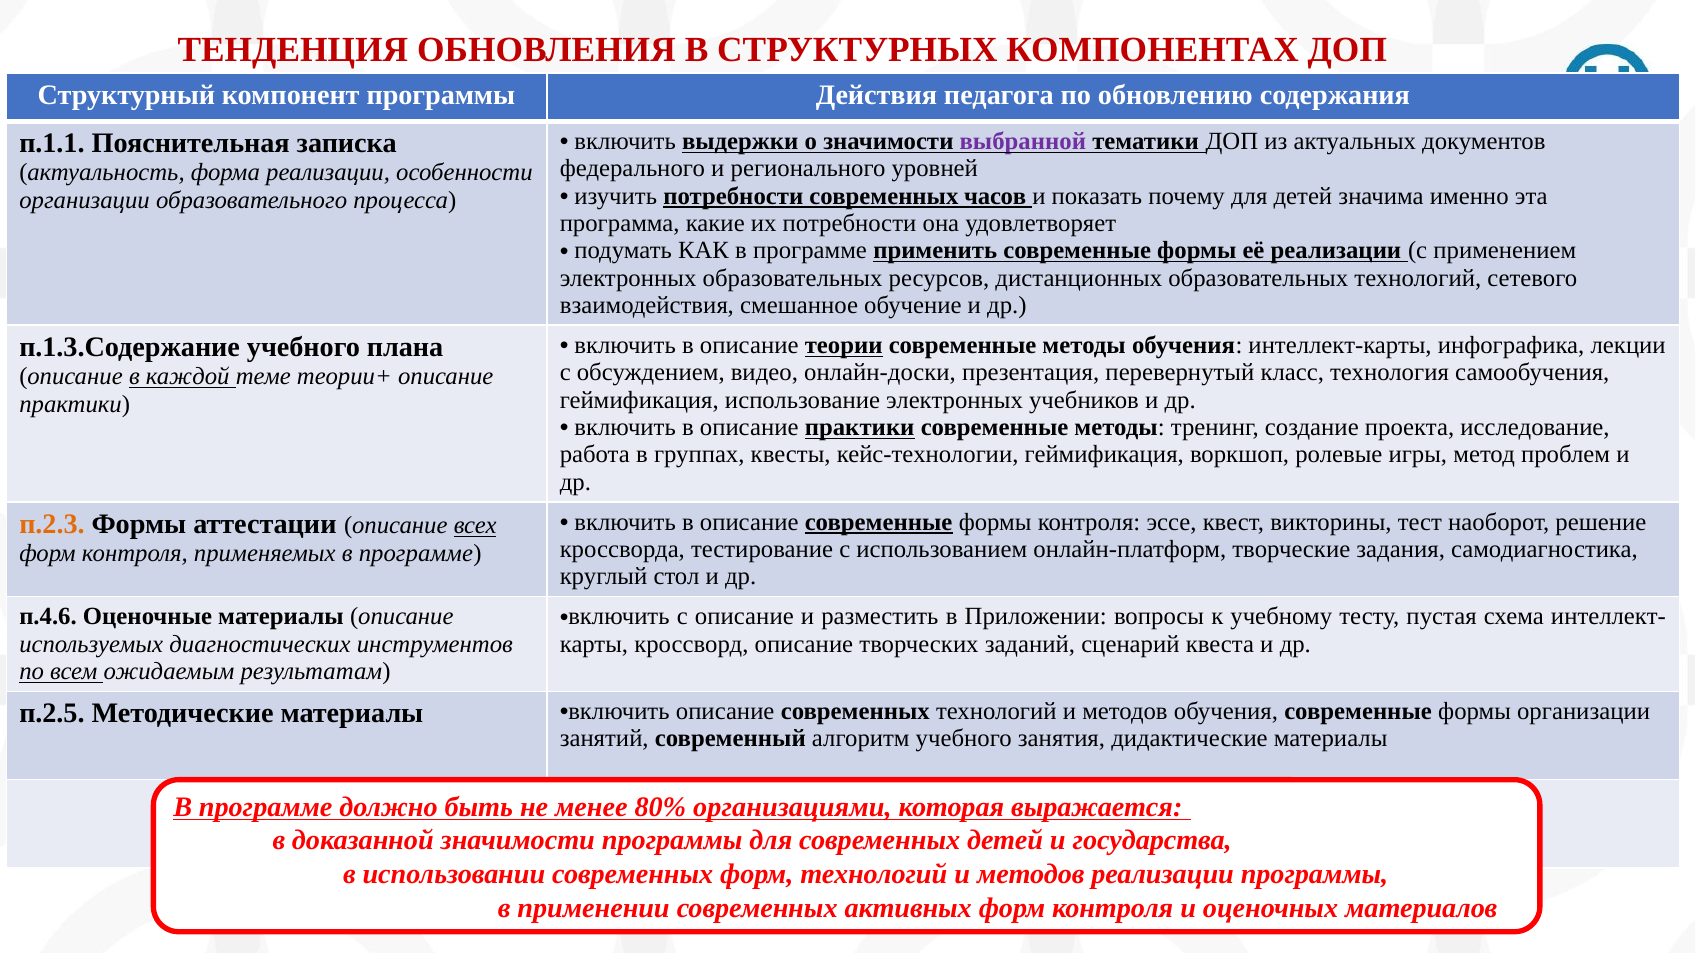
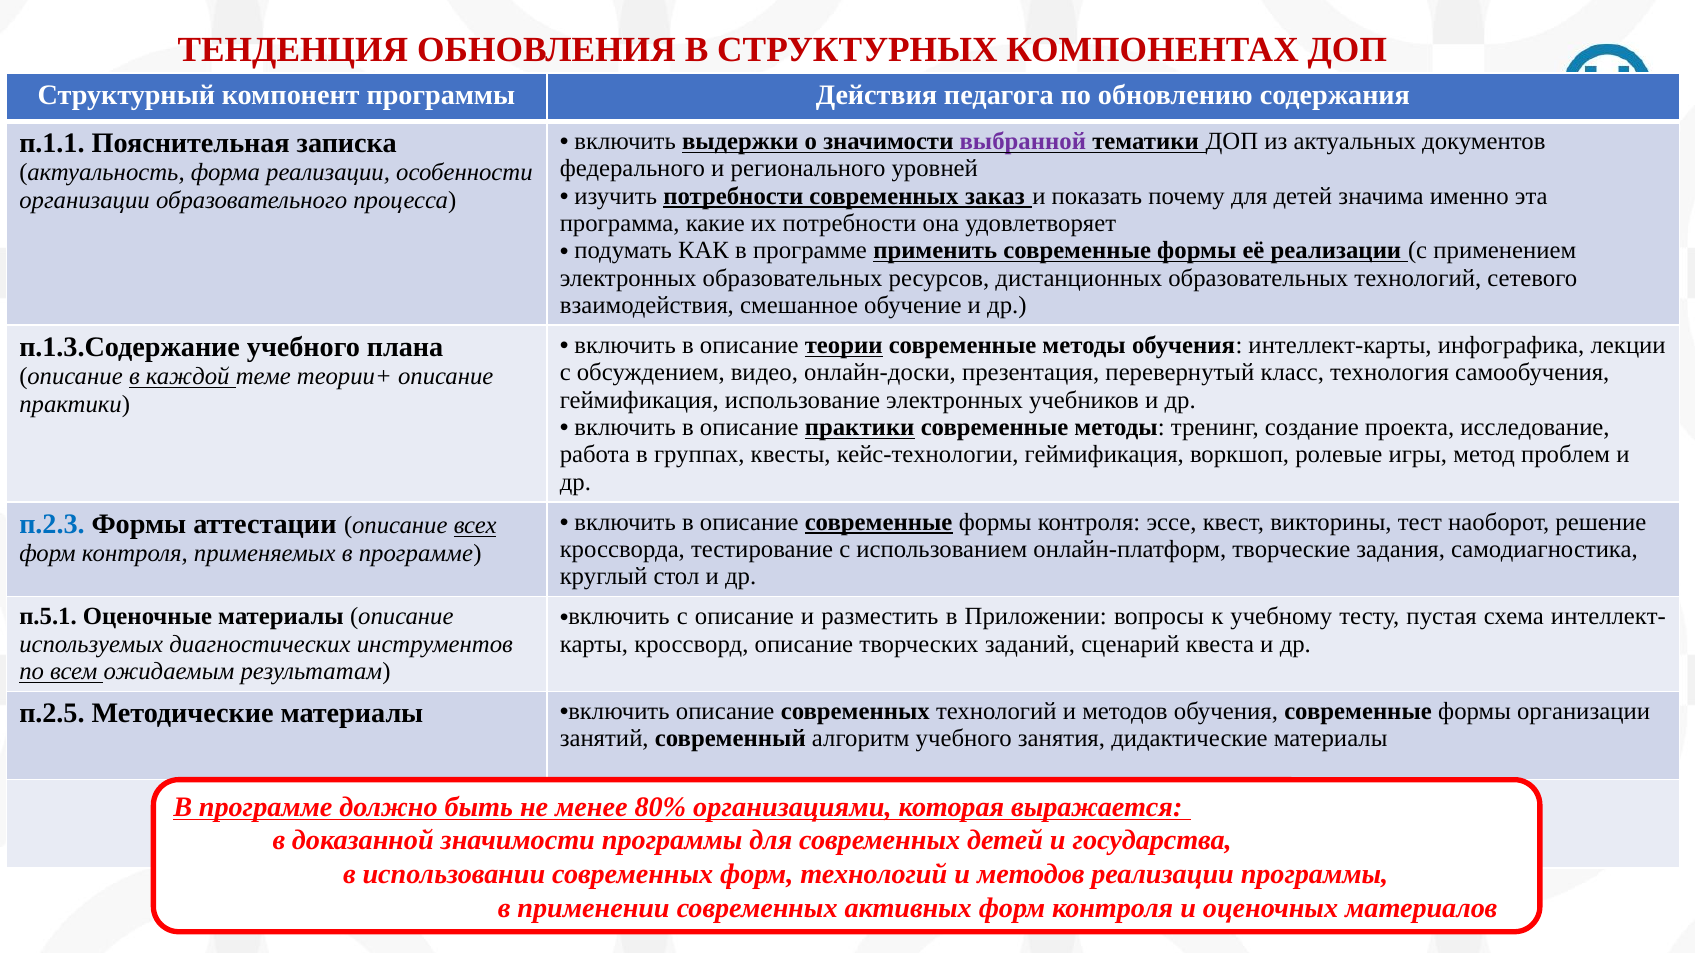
часов: часов -> заказ
п.2.3 colour: orange -> blue
п.4.6: п.4.6 -> п.5.1
